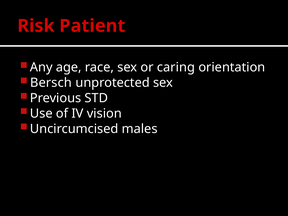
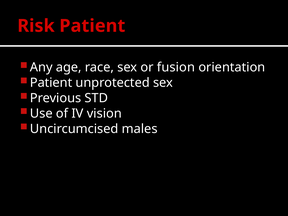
caring: caring -> fusion
Bersch at (51, 83): Bersch -> Patient
